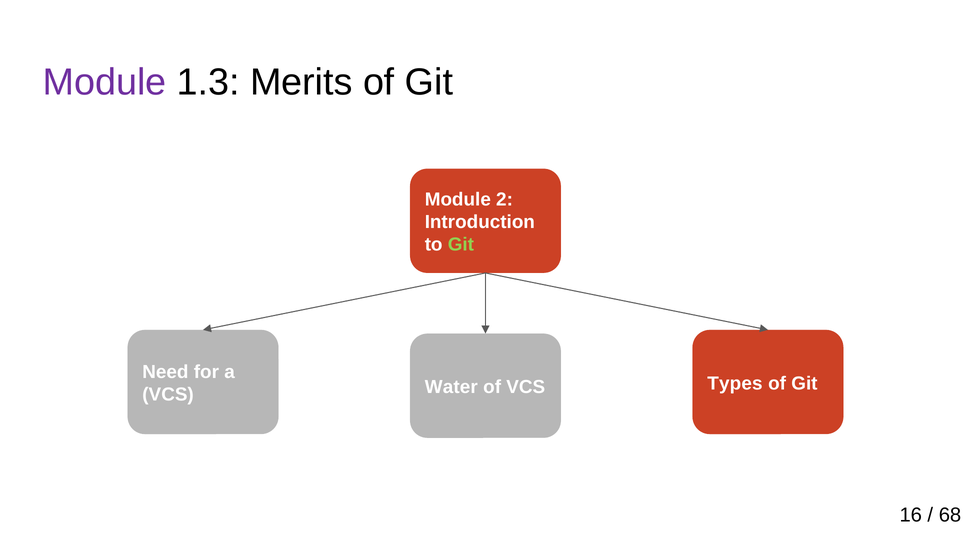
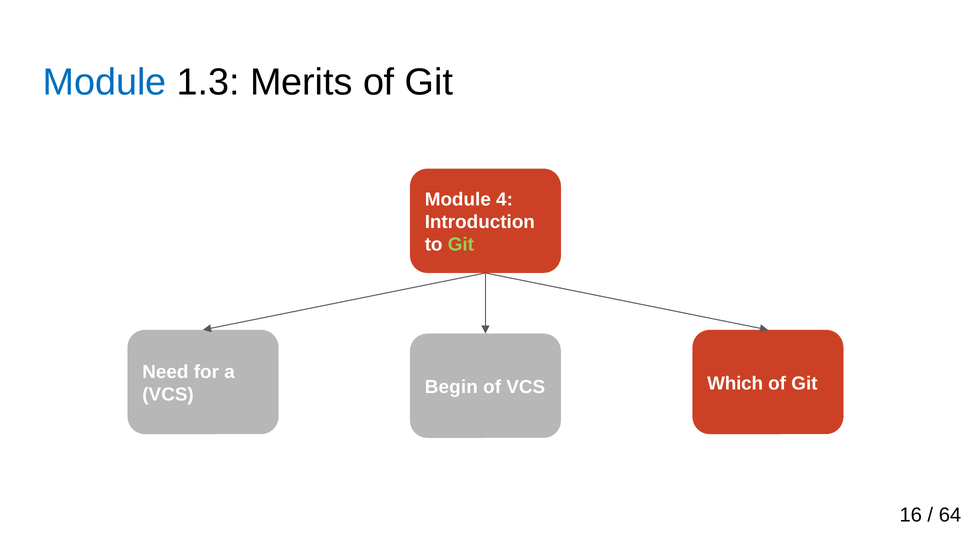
Module at (105, 82) colour: purple -> blue
2: 2 -> 4
Water: Water -> Begin
Types: Types -> Which
68: 68 -> 64
